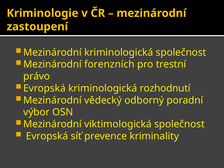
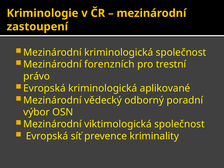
rozhodnutí: rozhodnutí -> aplikované
